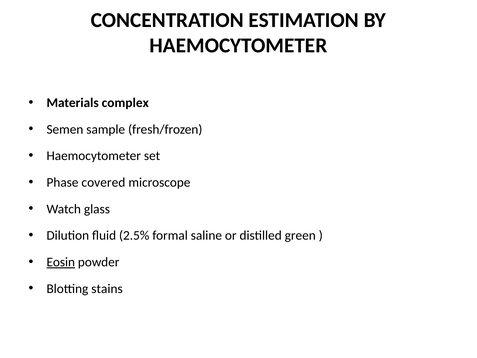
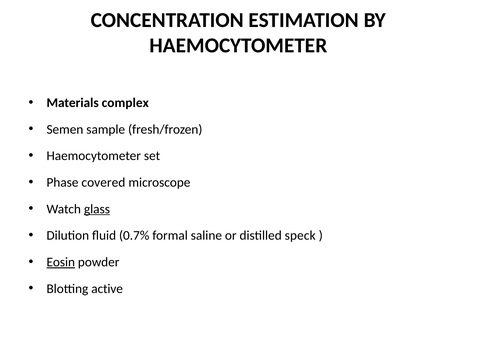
glass underline: none -> present
2.5%: 2.5% -> 0.7%
green: green -> speck
stains: stains -> active
